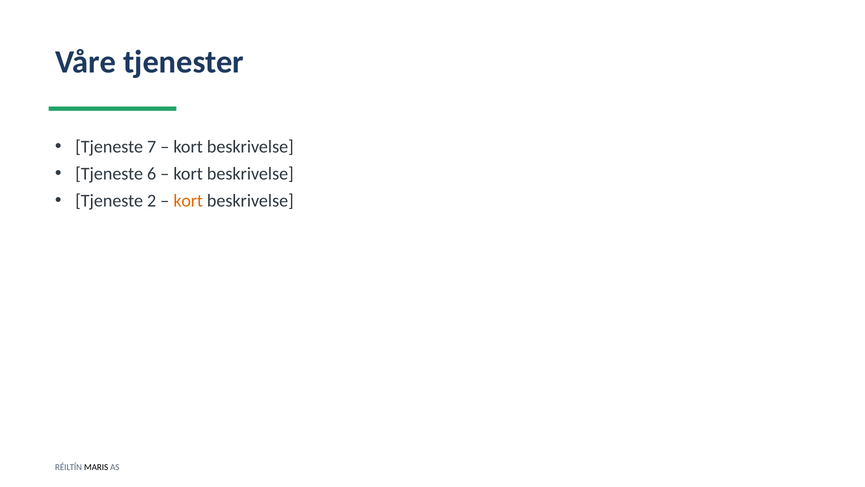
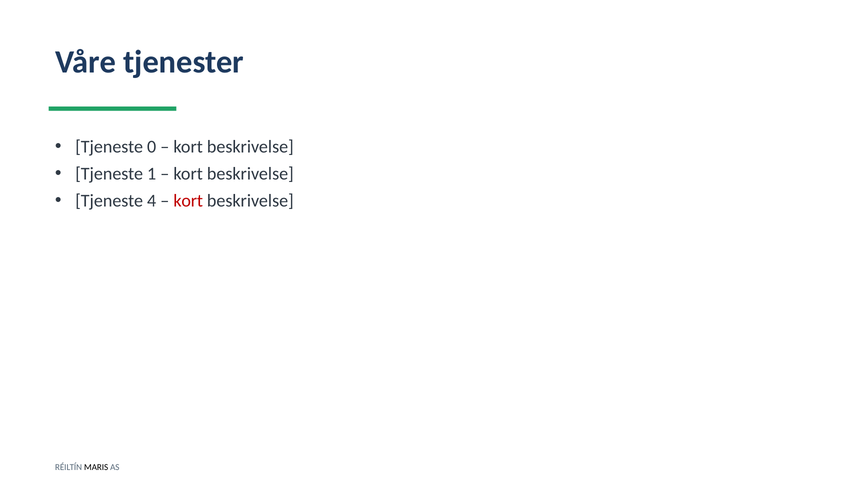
7: 7 -> 0
6: 6 -> 1
2: 2 -> 4
kort at (188, 201) colour: orange -> red
